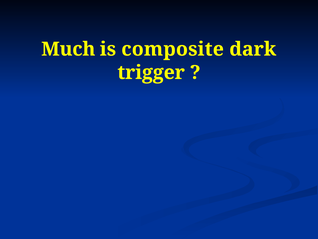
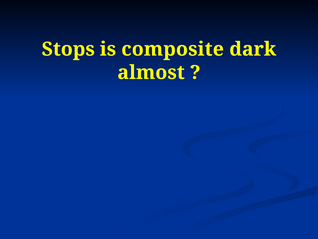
Much: Much -> Stops
trigger: trigger -> almost
